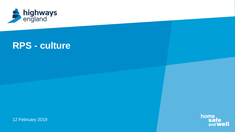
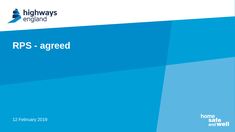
culture: culture -> agreed
